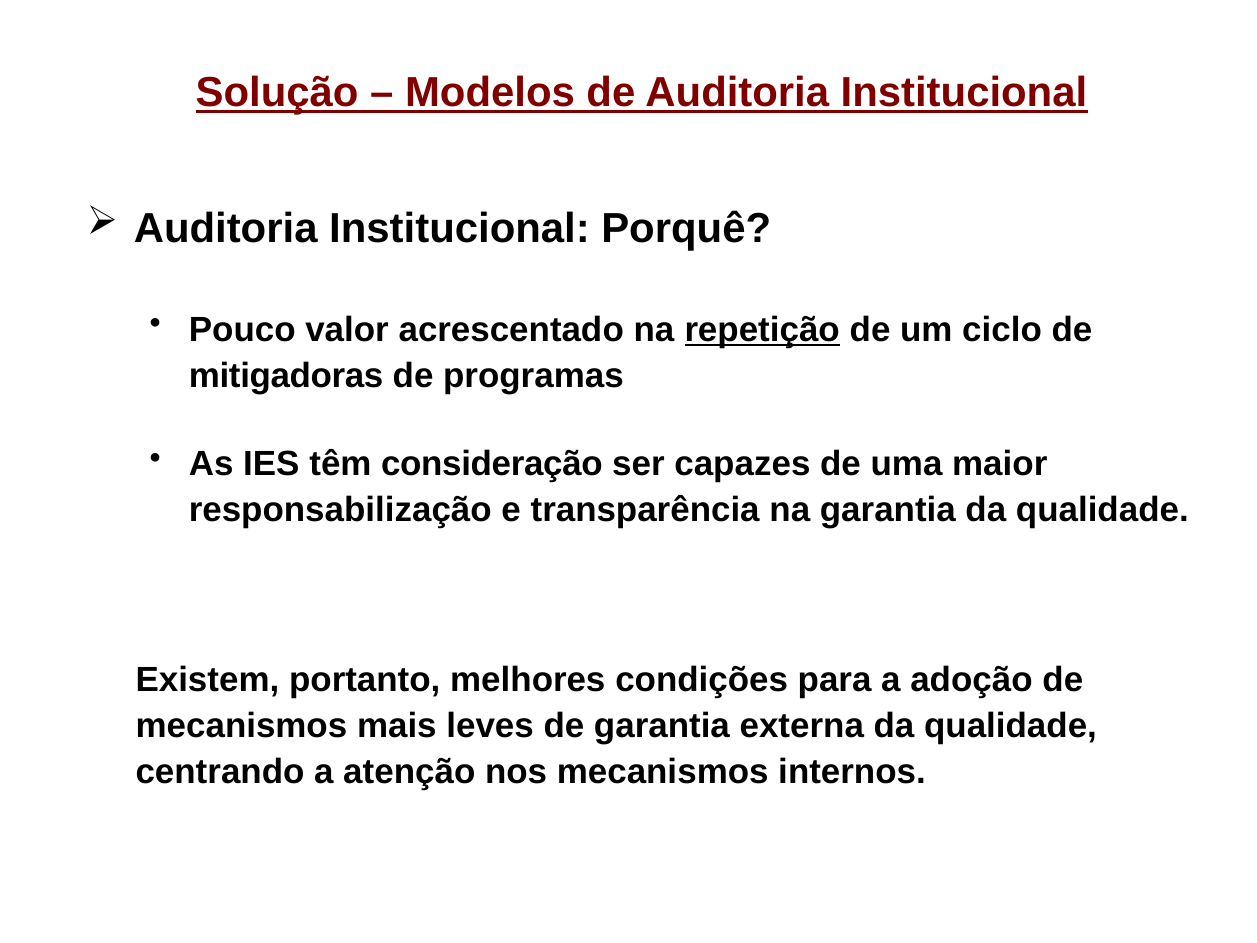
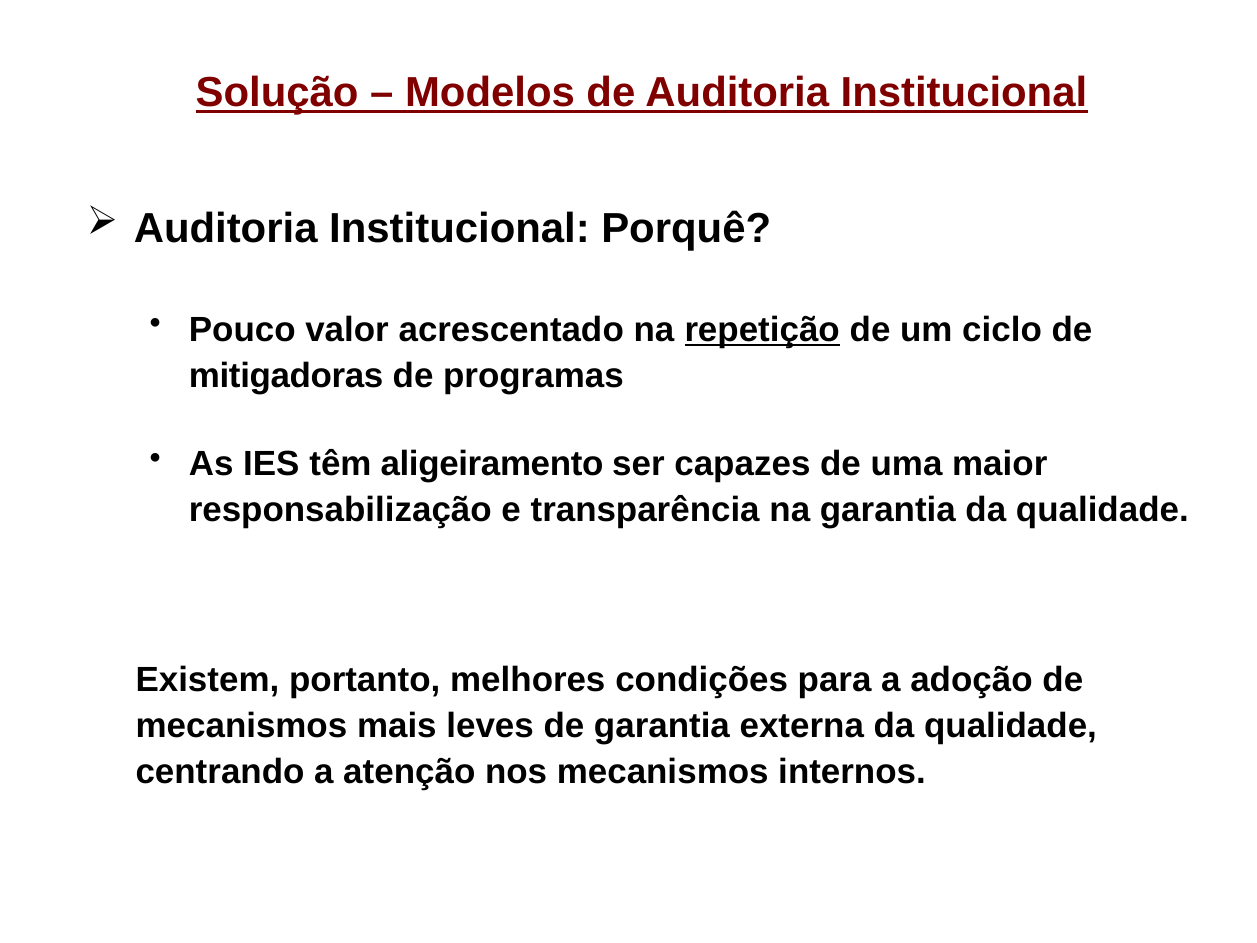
consideração: consideração -> aligeiramento
